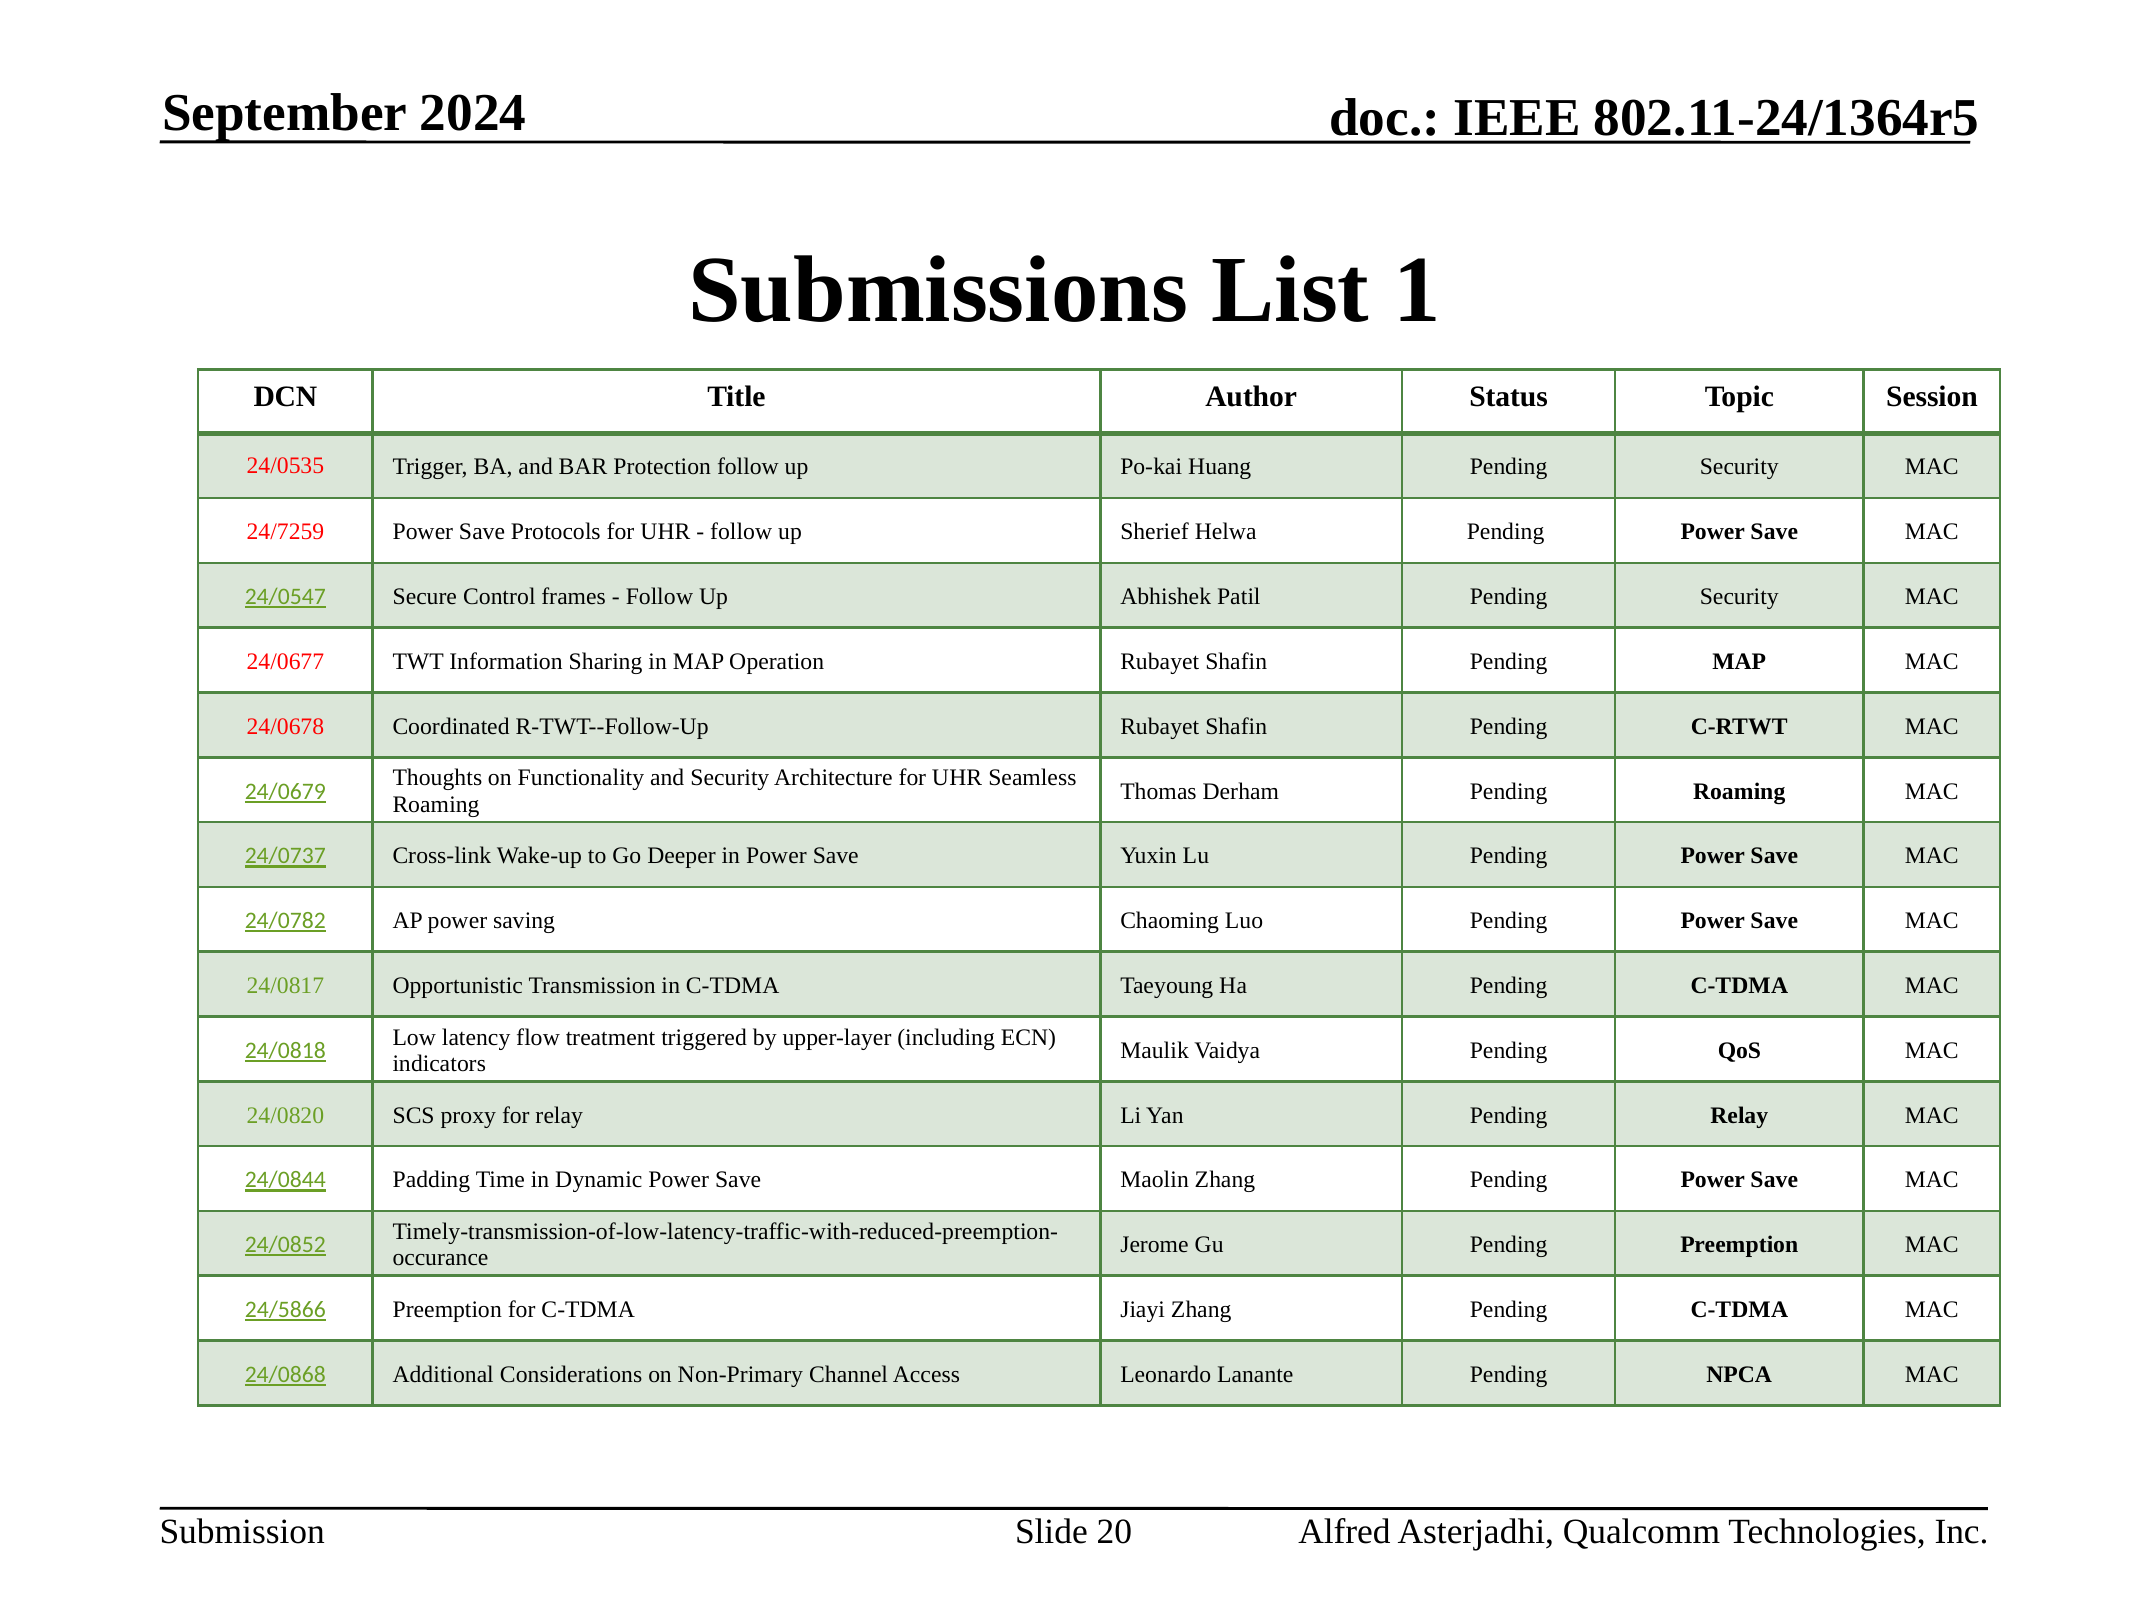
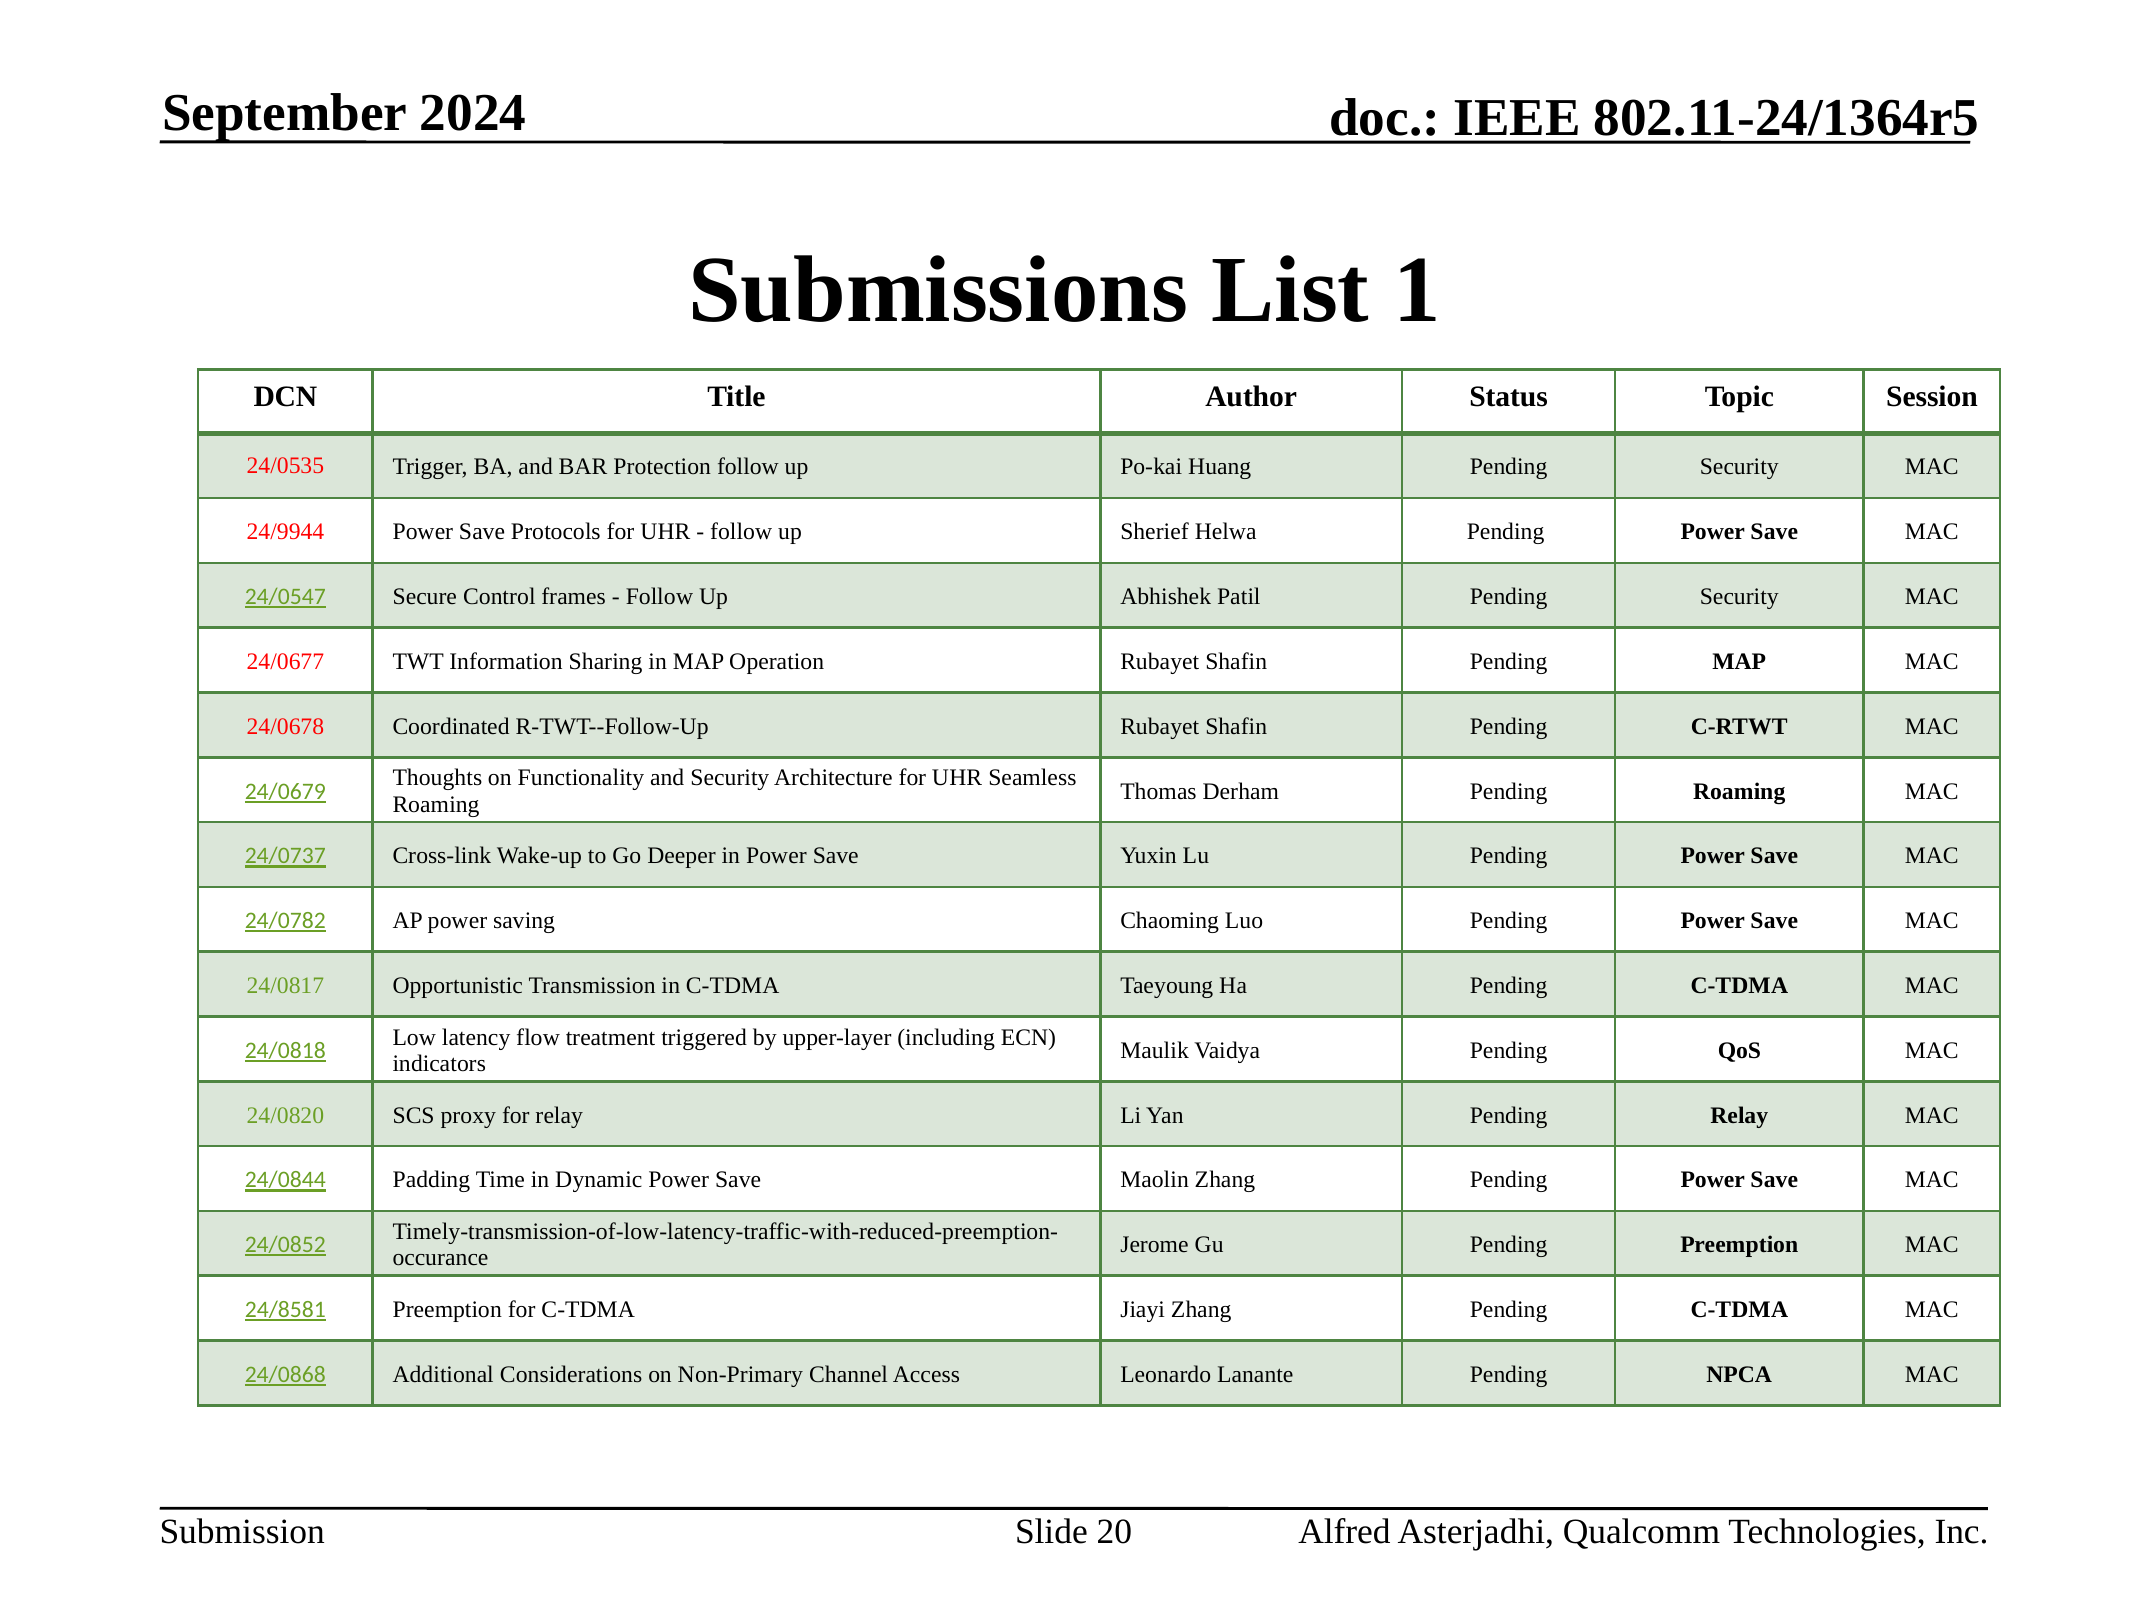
24/7259: 24/7259 -> 24/9944
24/5866: 24/5866 -> 24/8581
